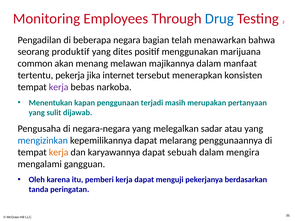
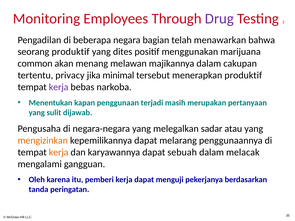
Drug colour: blue -> purple
manfaat: manfaat -> cakupan
pekerja: pekerja -> privacy
internet: internet -> minimal
menerapkan konsisten: konsisten -> produktif
mengizinkan colour: blue -> orange
mengira: mengira -> melacak
